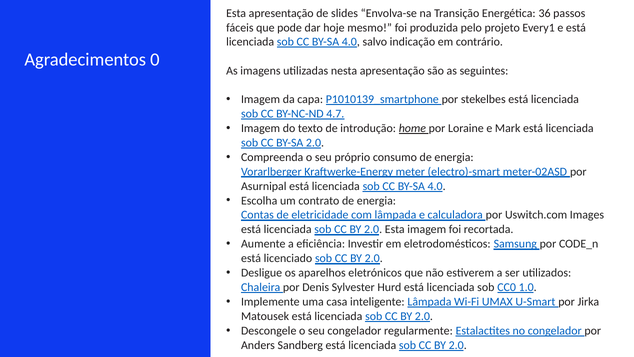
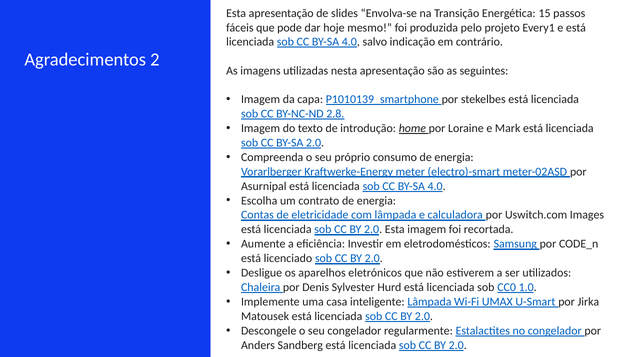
36: 36 -> 15
0: 0 -> 2
4.7: 4.7 -> 2.8
